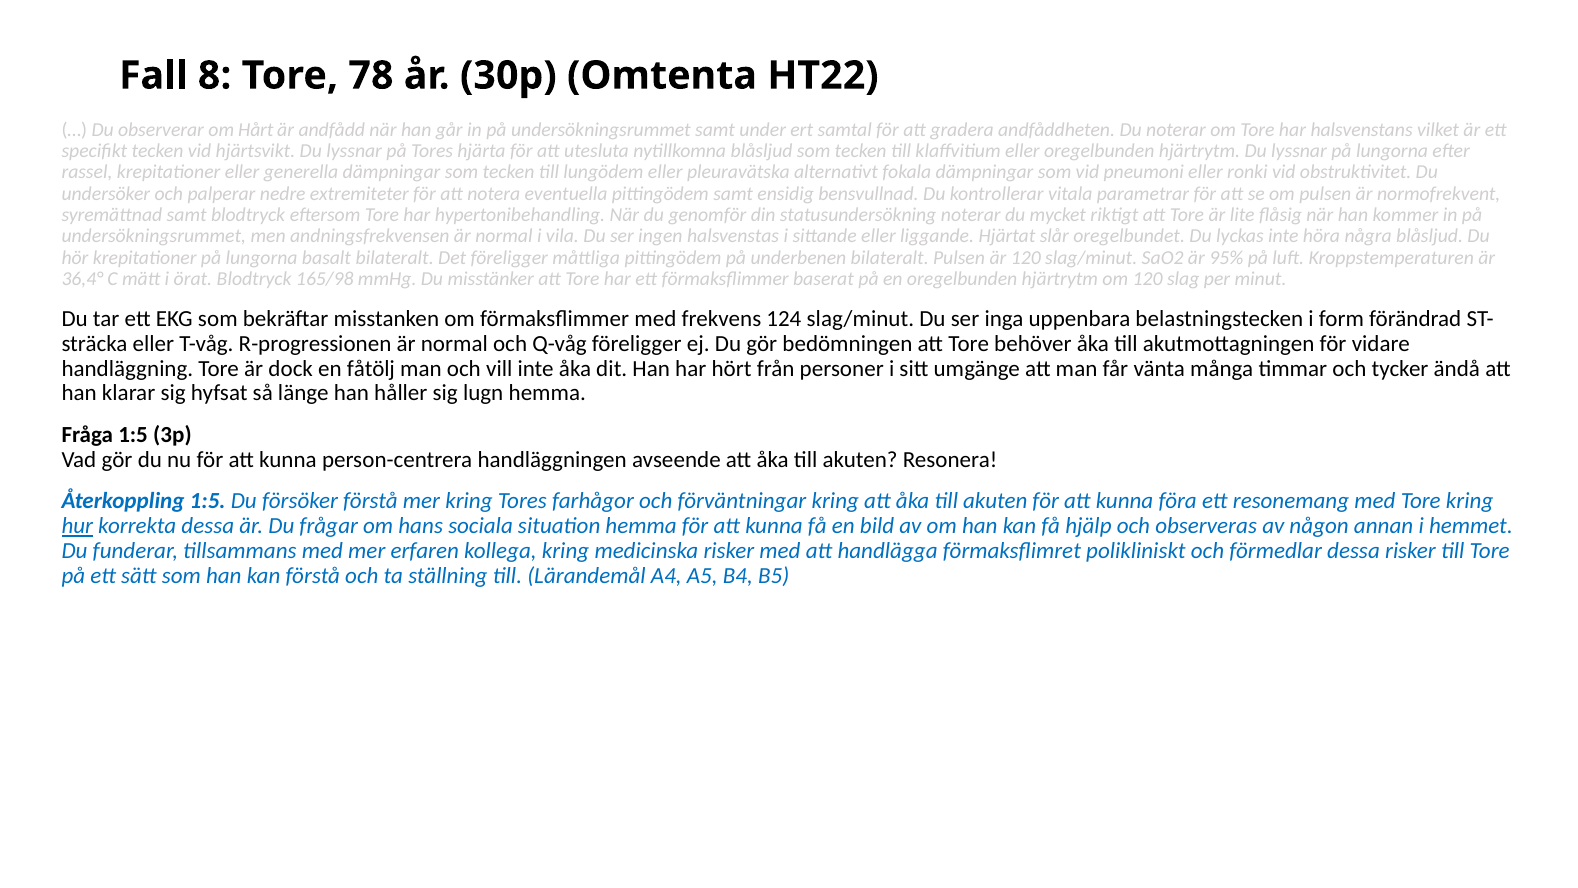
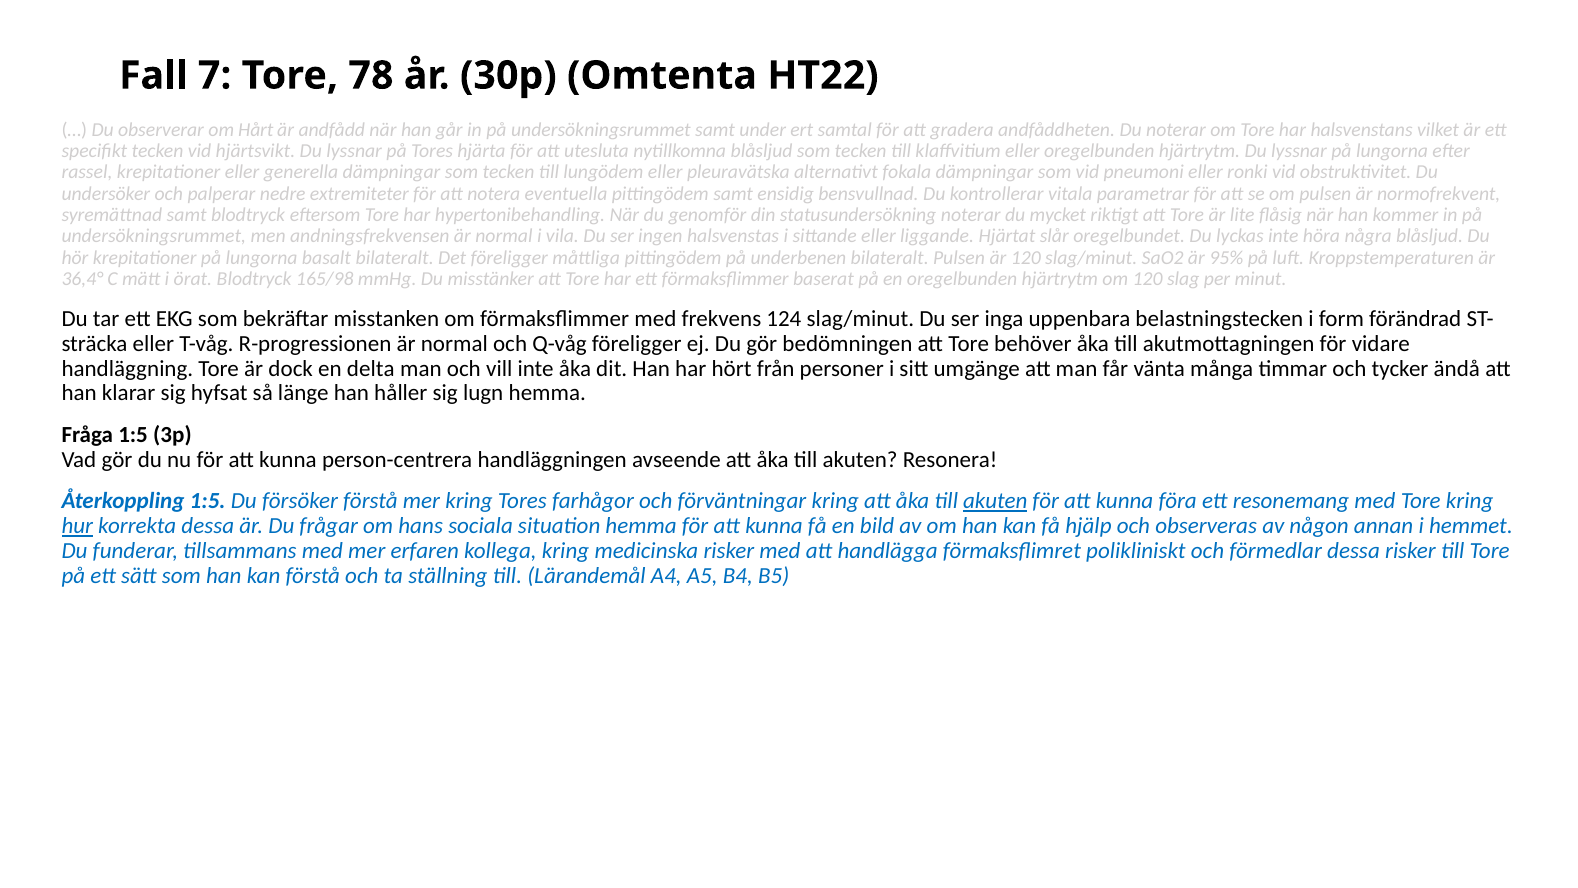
8: 8 -> 7
fåtölj: fåtölj -> delta
akuten at (995, 501) underline: none -> present
